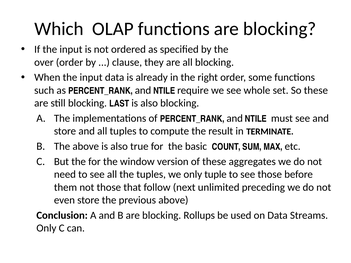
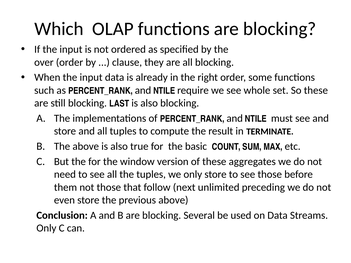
only tuple: tuple -> store
Rollups: Rollups -> Several
